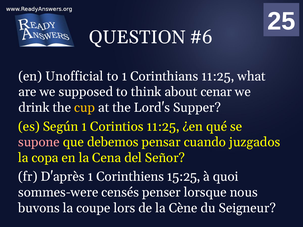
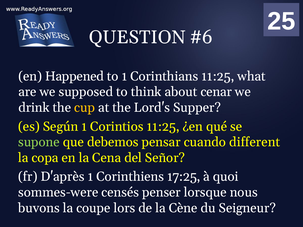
Unofficial: Unofficial -> Happened
supone colour: pink -> light green
juzgados: juzgados -> different
15:25: 15:25 -> 17:25
